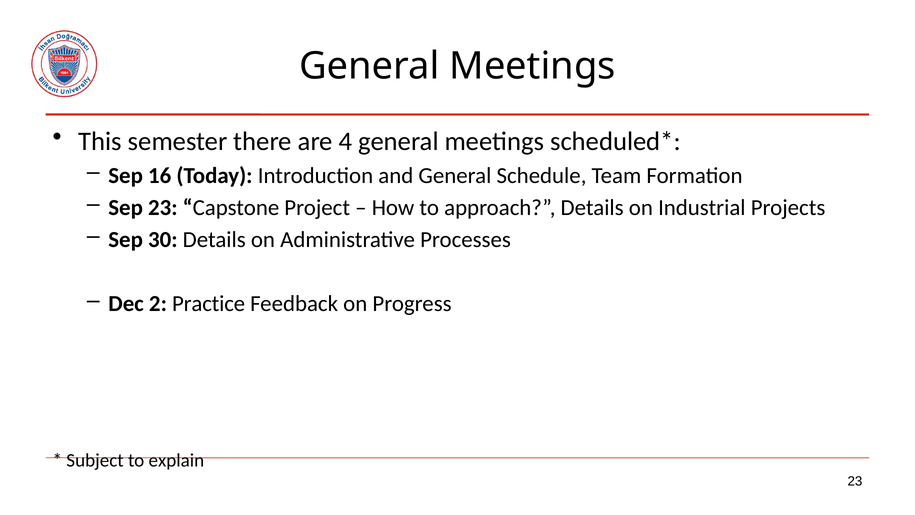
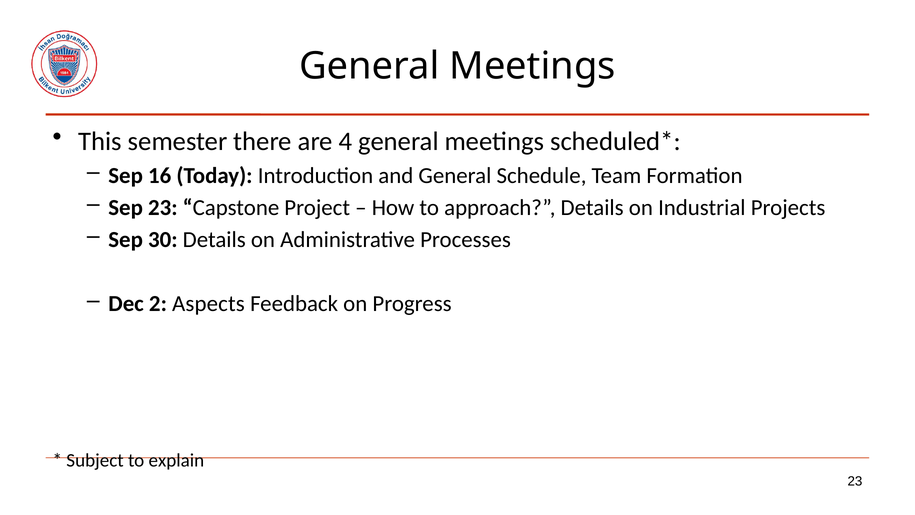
Practice: Practice -> Aspects
